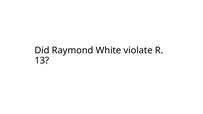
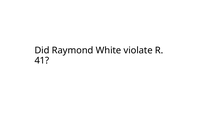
13: 13 -> 41
